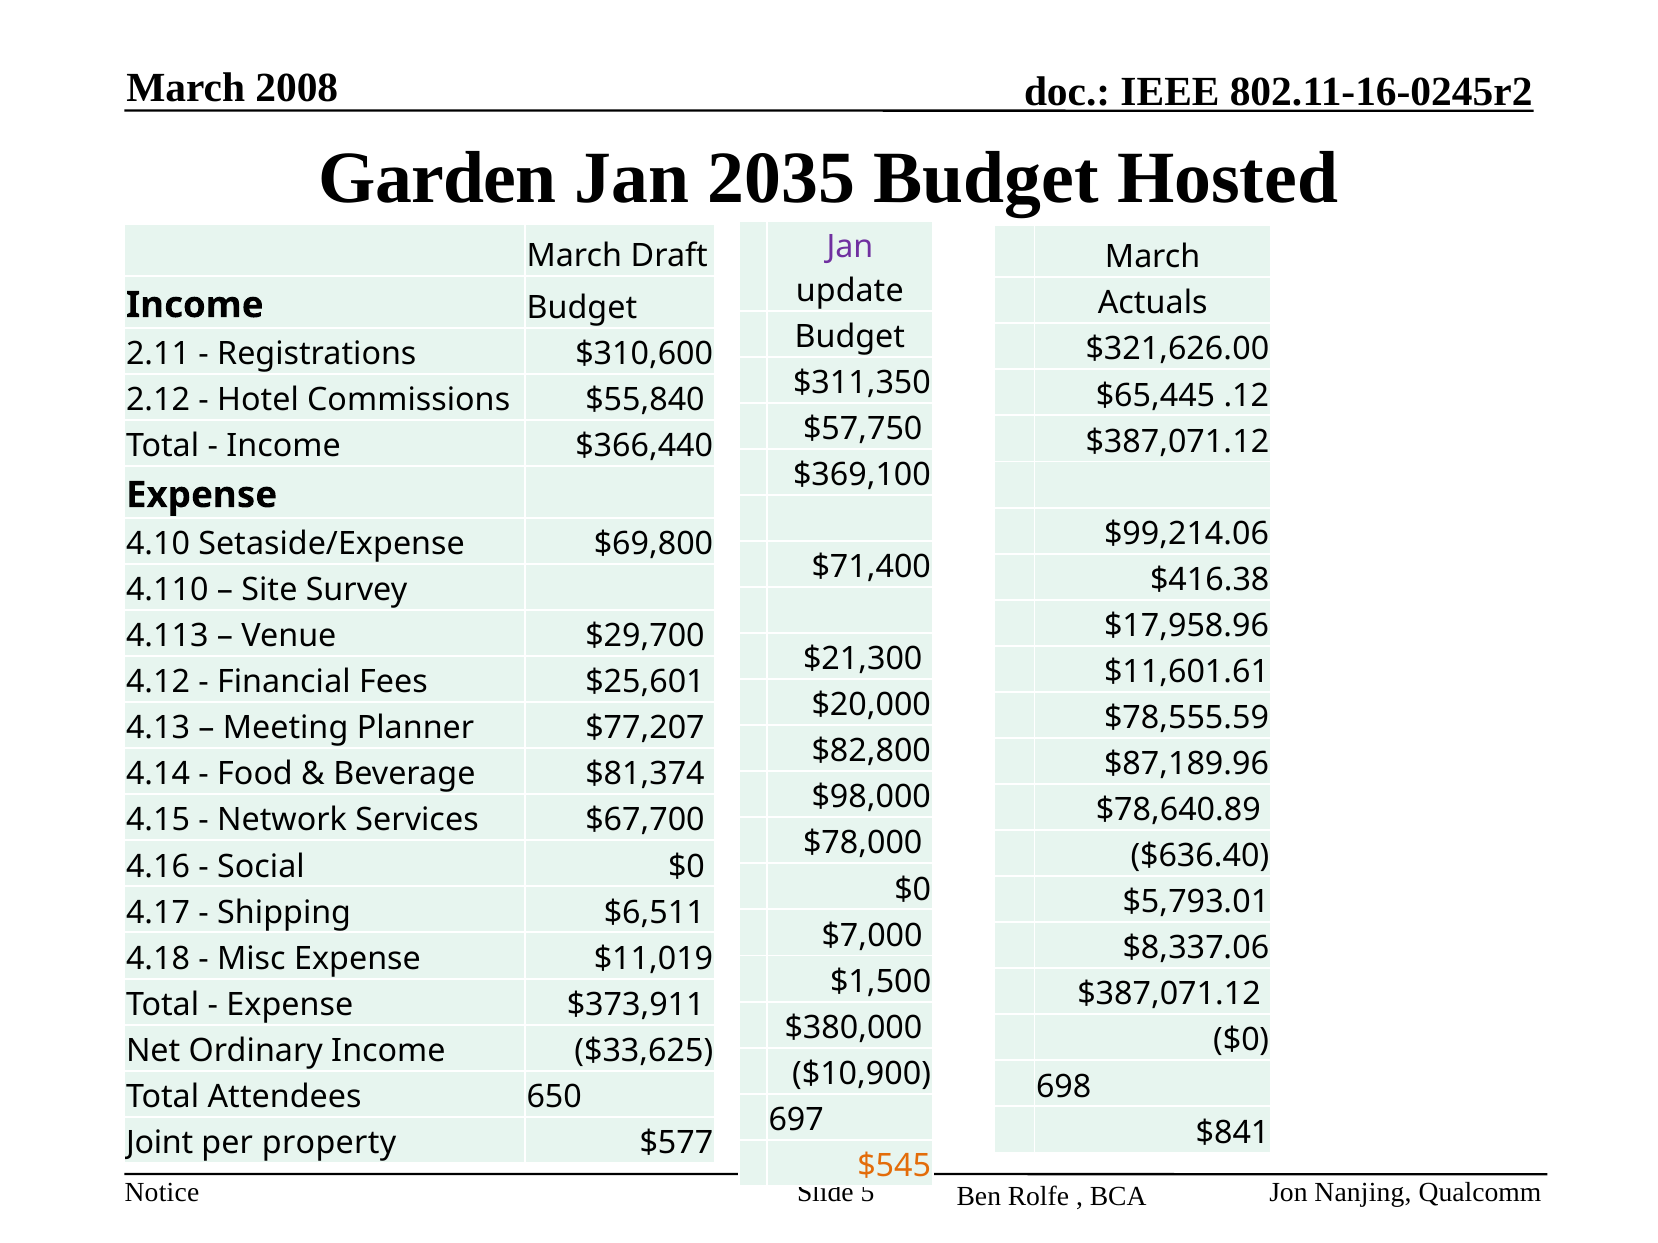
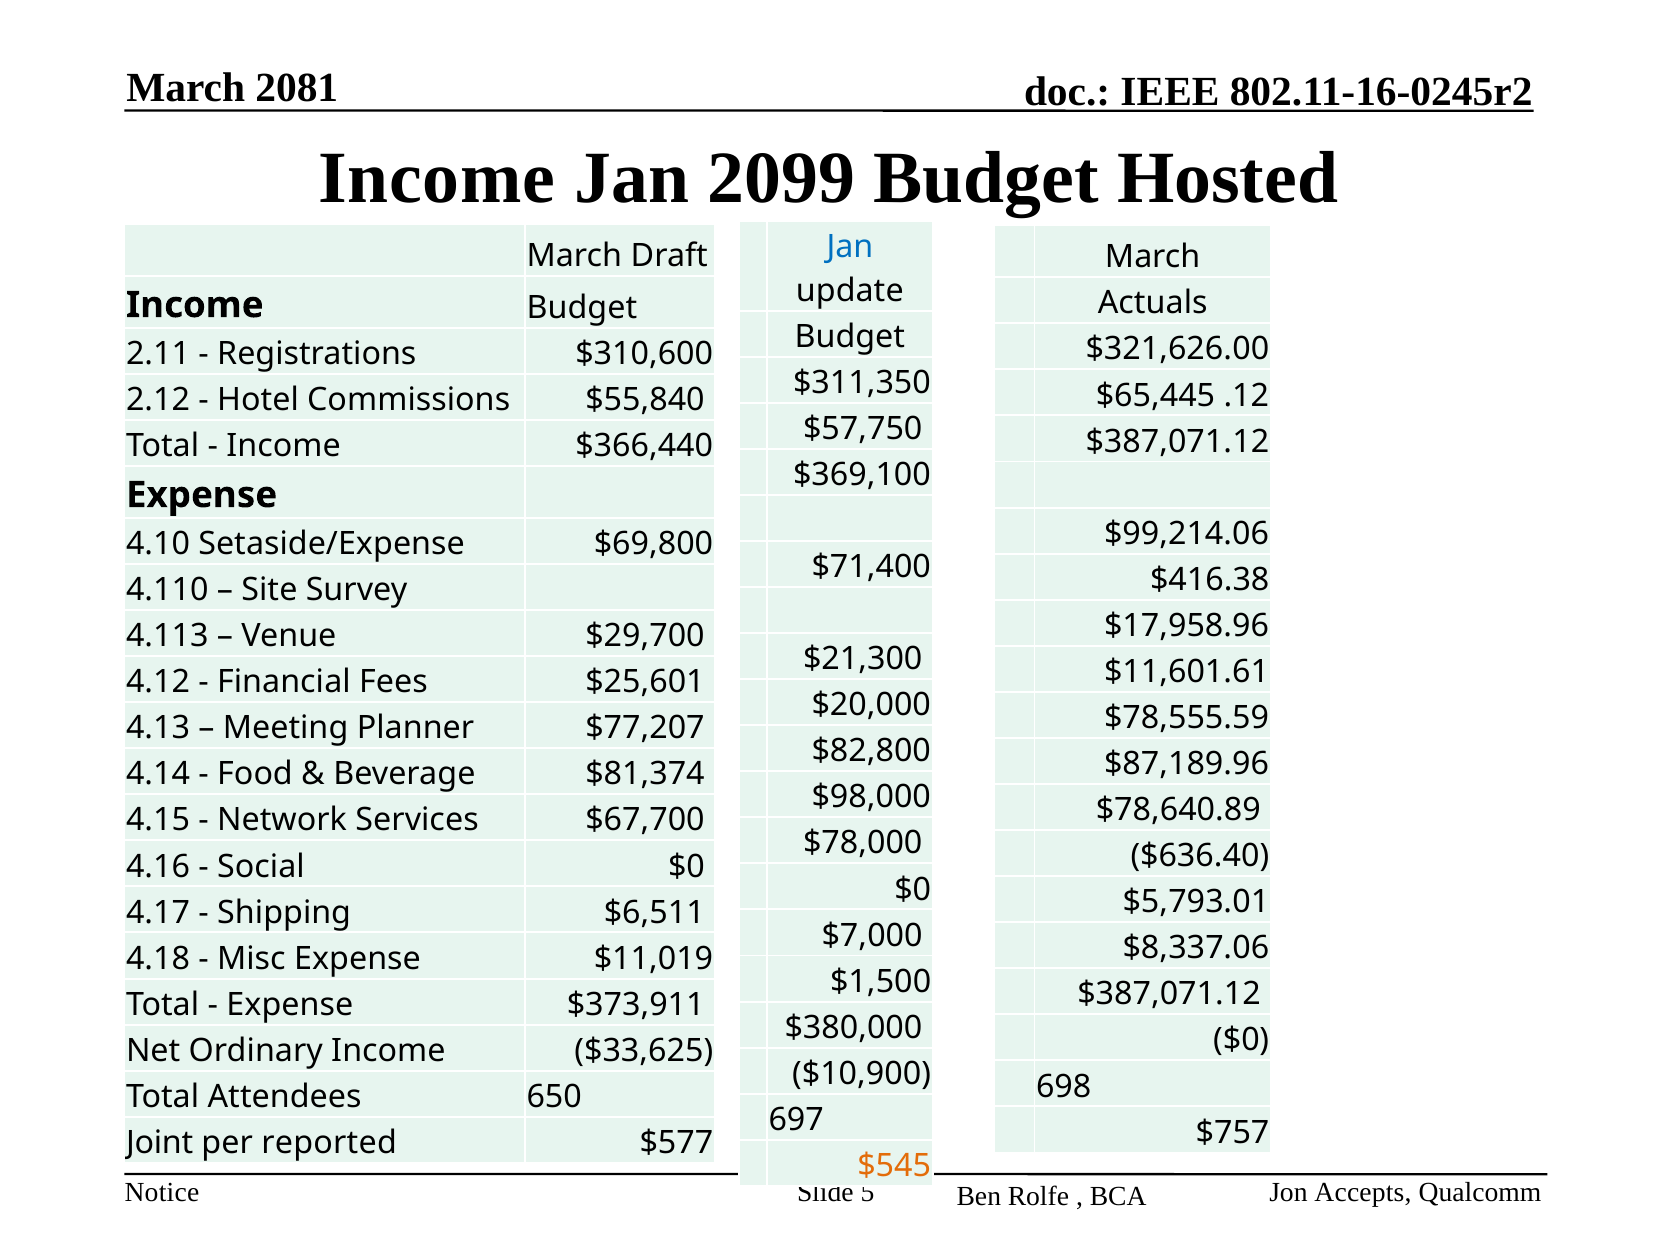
2008: 2008 -> 2081
Garden at (438, 178): Garden -> Income
2035: 2035 -> 2099
Jan at (850, 247) colour: purple -> blue
$841: $841 -> $757
property: property -> reported
Nanjing: Nanjing -> Accepts
